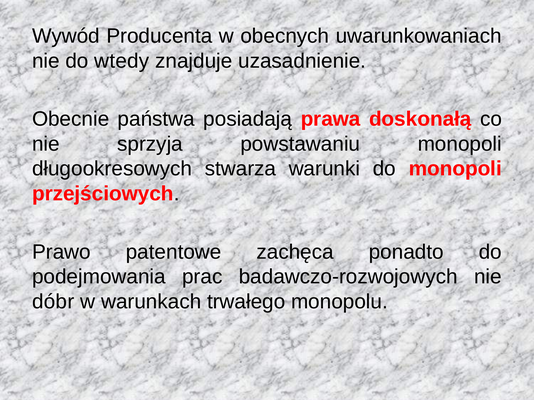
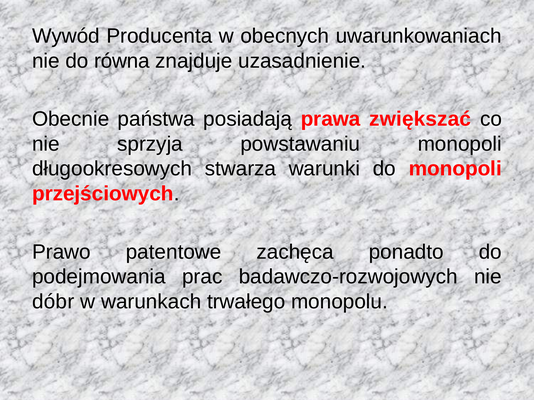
wtedy: wtedy -> równa
doskonałą: doskonałą -> zwiększać
